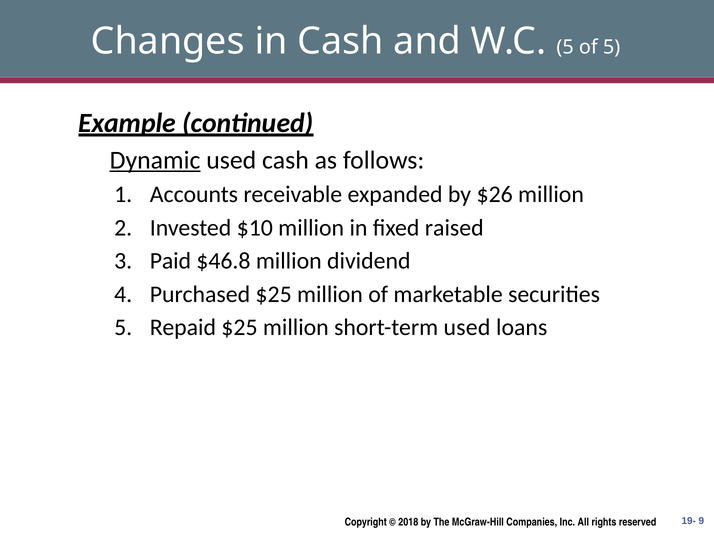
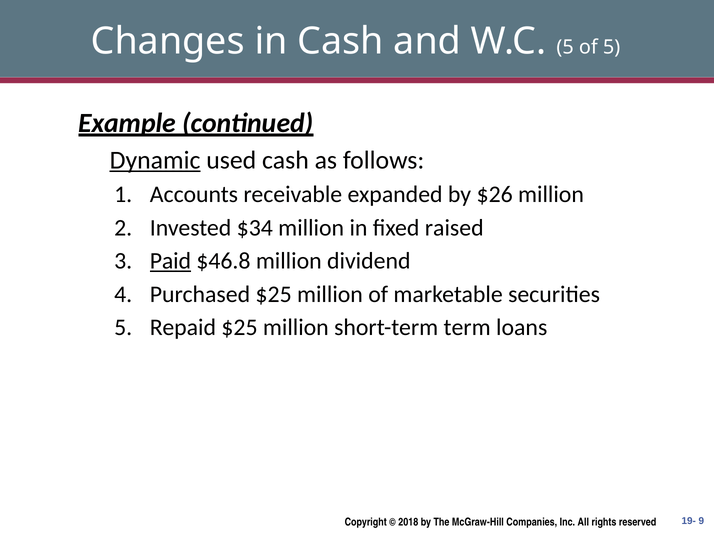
$10: $10 -> $34
Paid underline: none -> present
short-term used: used -> term
